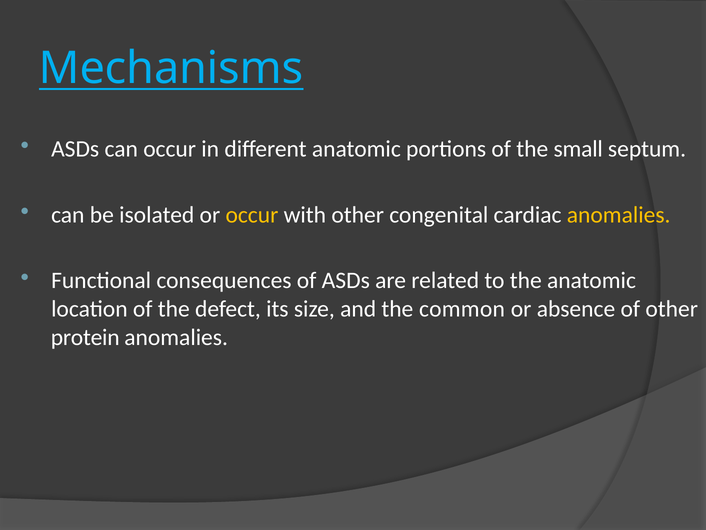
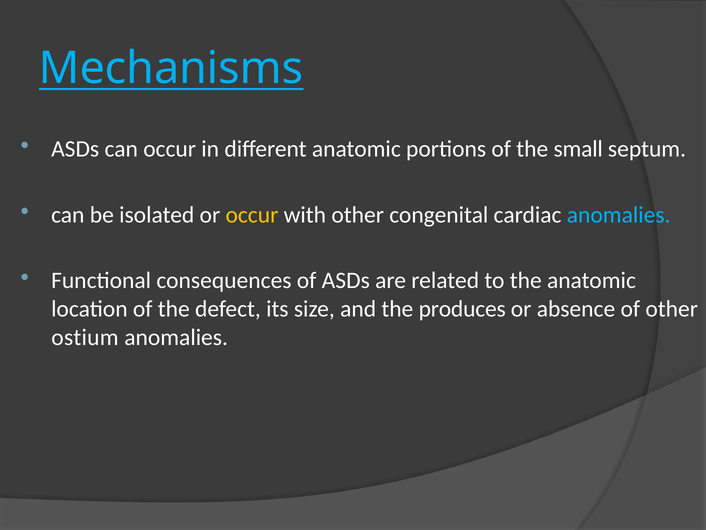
anomalies at (619, 215) colour: yellow -> light blue
common: common -> produces
protein: protein -> ostium
